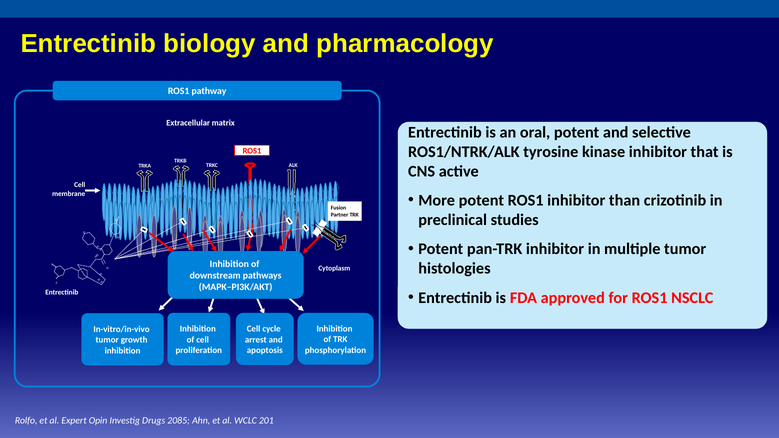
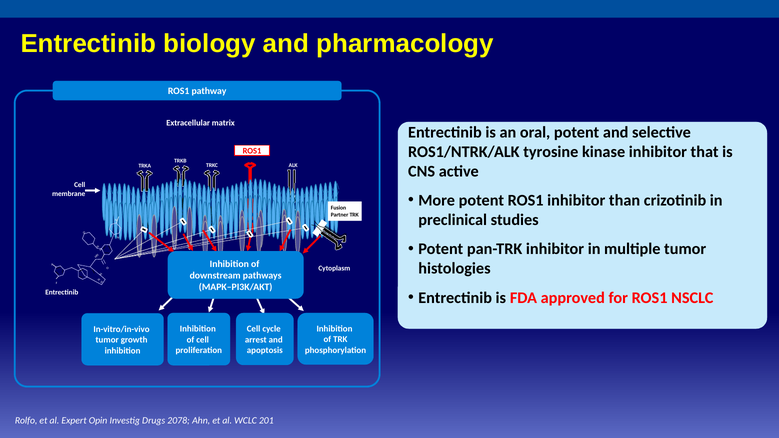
2085: 2085 -> 2078
